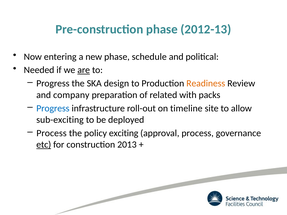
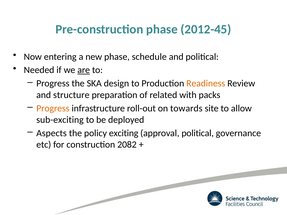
2012-13: 2012-13 -> 2012-45
company: company -> structure
Progress at (53, 108) colour: blue -> orange
timeline: timeline -> towards
Process at (52, 133): Process -> Aspects
approval process: process -> political
etc underline: present -> none
2013: 2013 -> 2082
